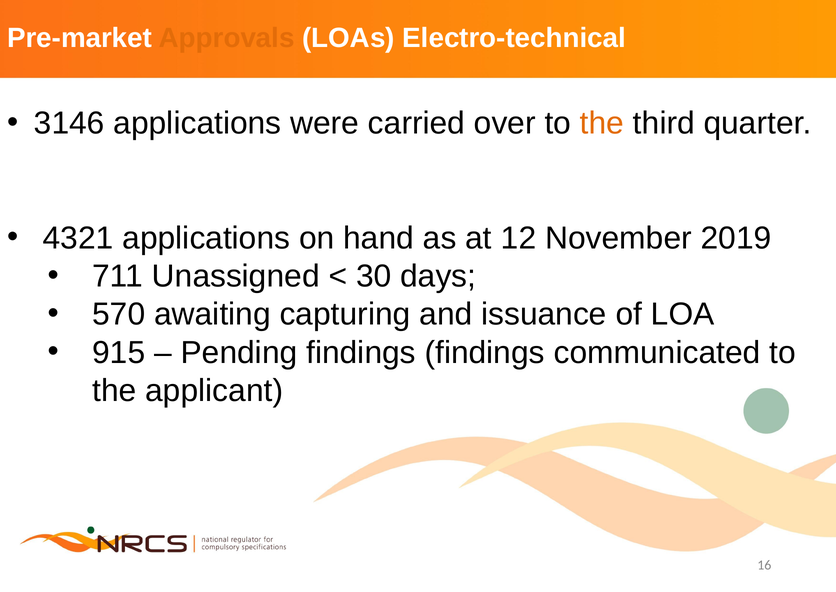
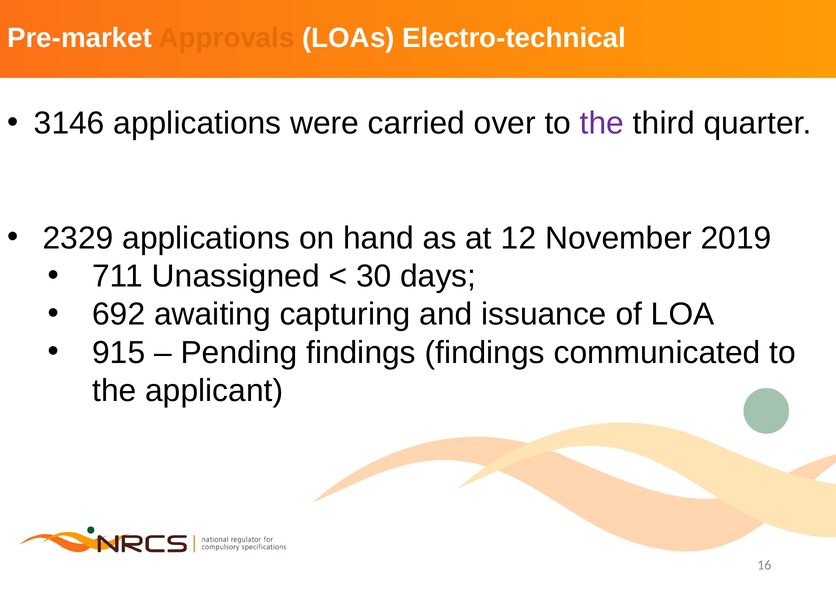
the at (602, 123) colour: orange -> purple
4321: 4321 -> 2329
570: 570 -> 692
